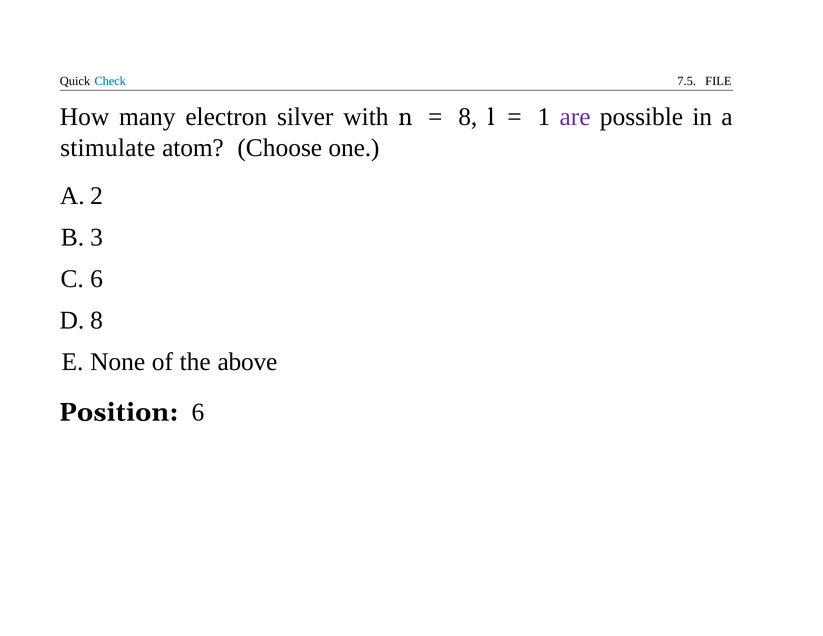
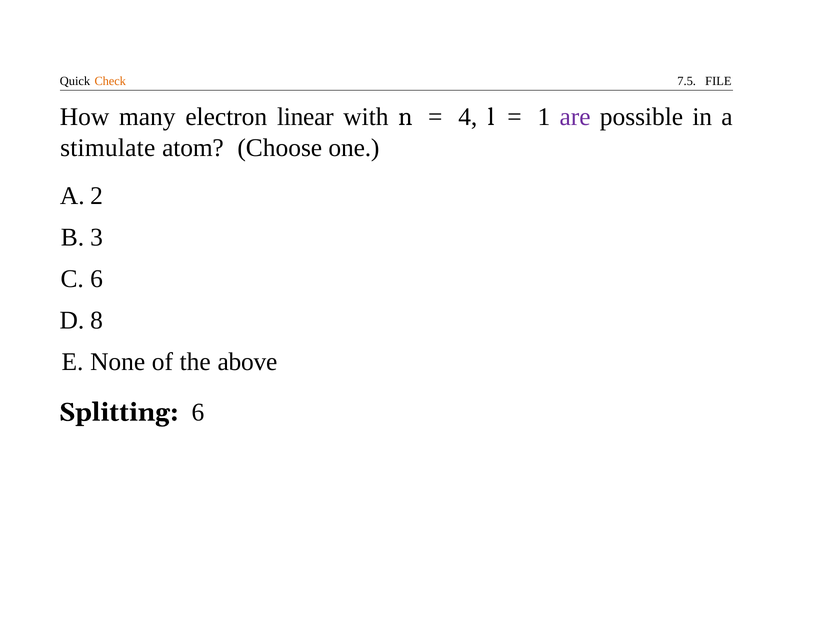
Check colour: blue -> orange
silver: silver -> linear
8: 8 -> 4
Position: Position -> Splitting
